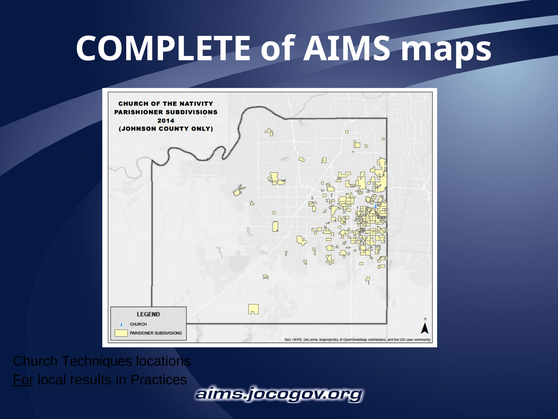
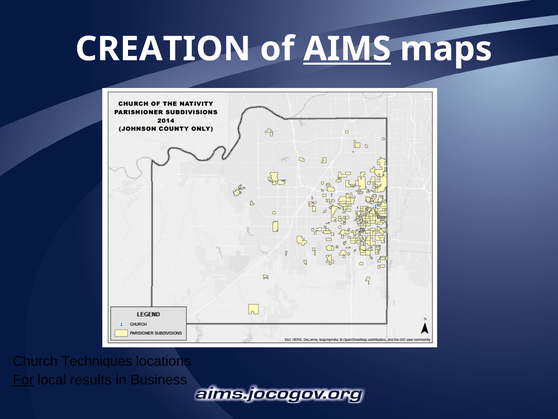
COMPLETE: COMPLETE -> CREATION
AIMS underline: none -> present
Practices: Practices -> Business
